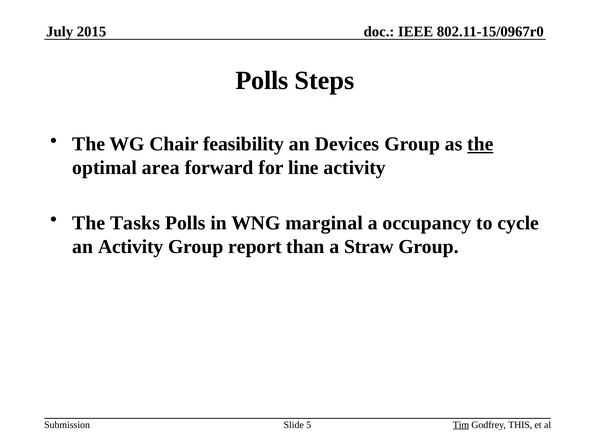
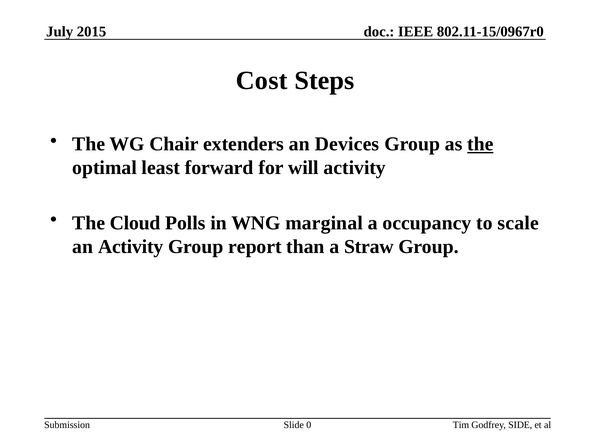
Polls at (262, 80): Polls -> Cost
feasibility: feasibility -> extenders
area: area -> least
line: line -> will
Tasks: Tasks -> Cloud
cycle: cycle -> scale
5: 5 -> 0
Tim underline: present -> none
THIS: THIS -> SIDE
